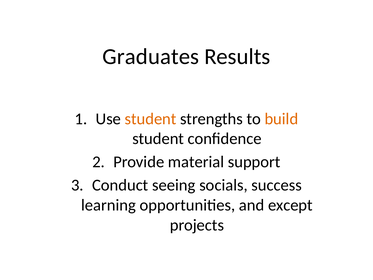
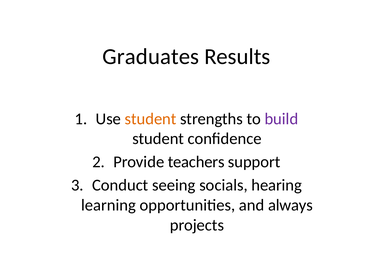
build colour: orange -> purple
material: material -> teachers
success: success -> hearing
except: except -> always
